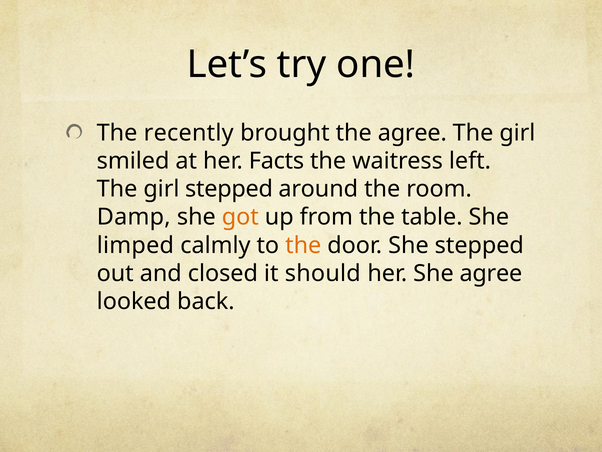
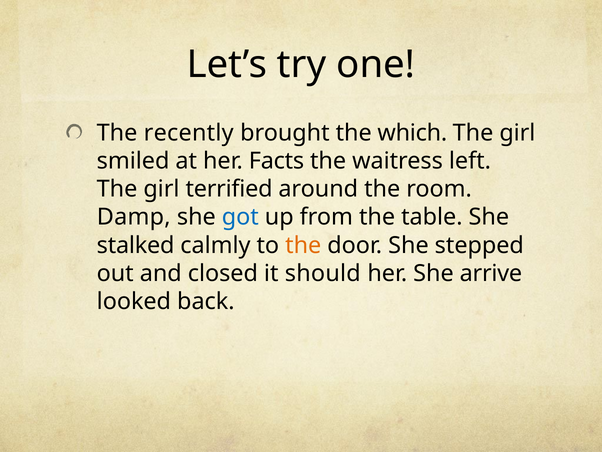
the agree: agree -> which
girl stepped: stepped -> terrified
got colour: orange -> blue
limped: limped -> stalked
She agree: agree -> arrive
